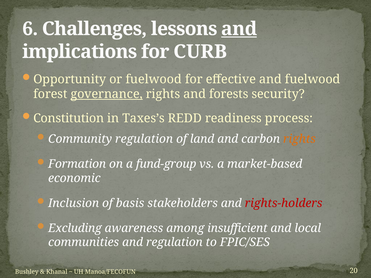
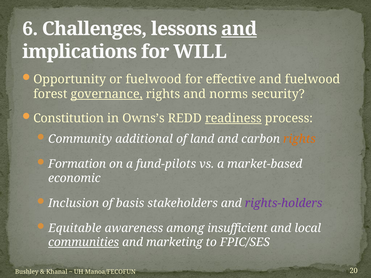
CURB: CURB -> WILL
forests: forests -> norms
Taxes’s: Taxes’s -> Owns’s
readiness underline: none -> present
Community regulation: regulation -> additional
fund-group: fund-group -> fund-pilots
rights-holders colour: red -> purple
Excluding: Excluding -> Equitable
communities underline: none -> present
and regulation: regulation -> marketing
